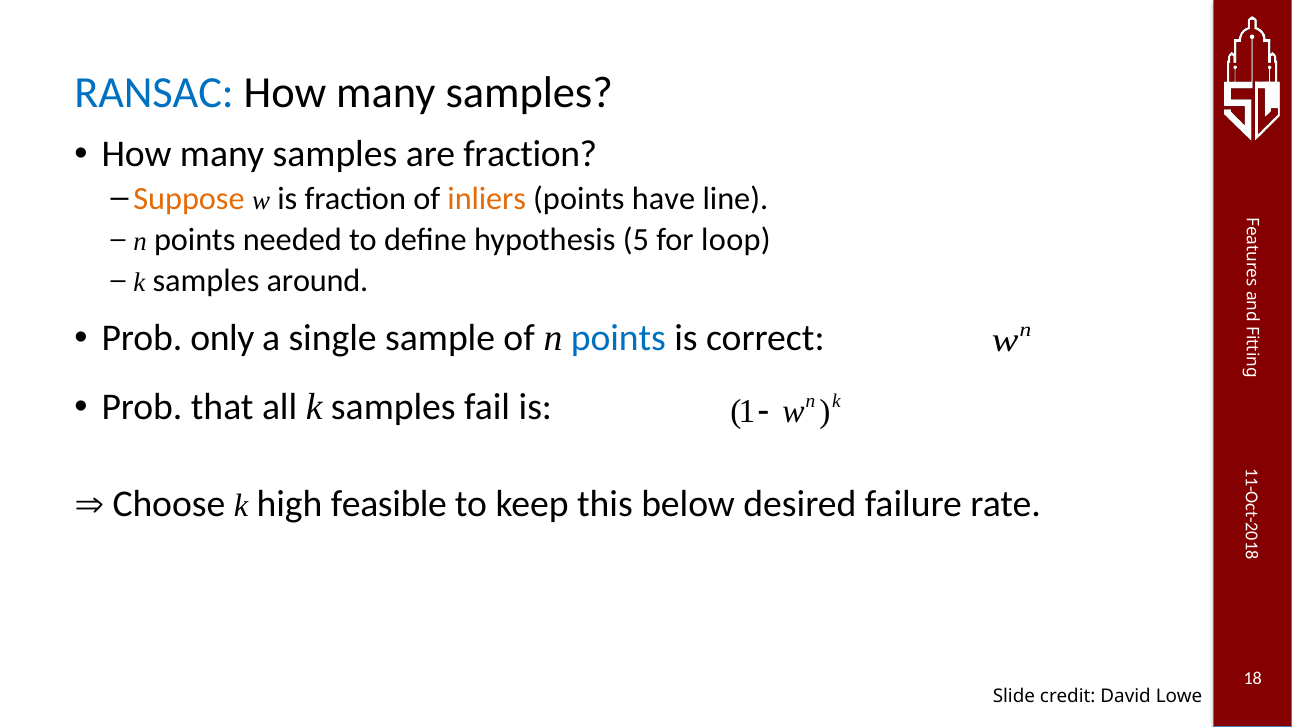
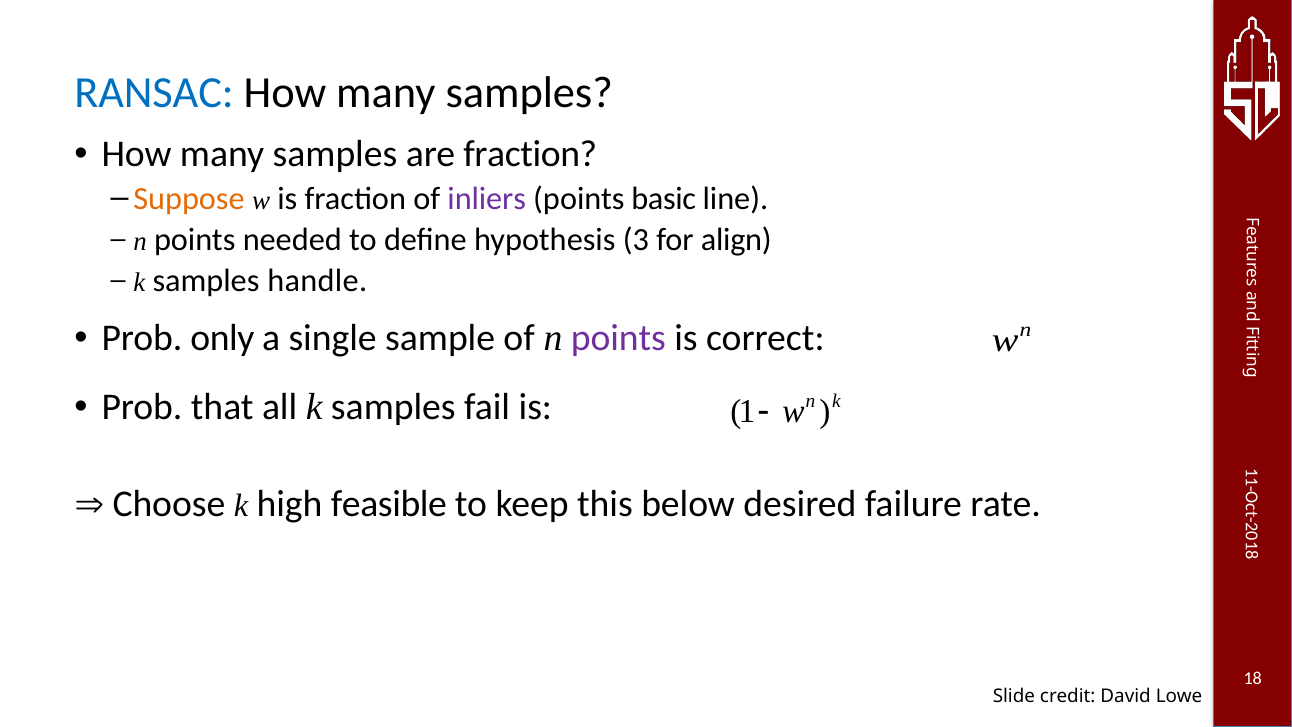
inliers colour: orange -> purple
have: have -> basic
5: 5 -> 3
loop: loop -> align
around: around -> handle
points at (618, 338) colour: blue -> purple
